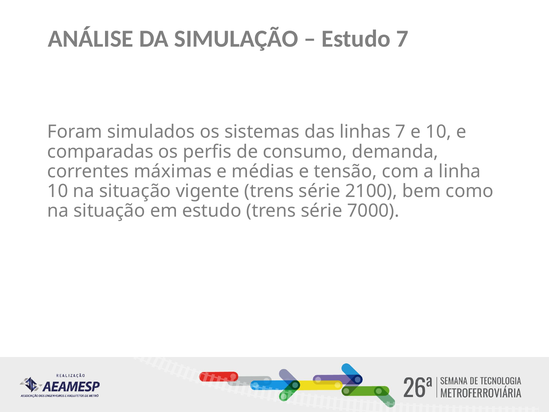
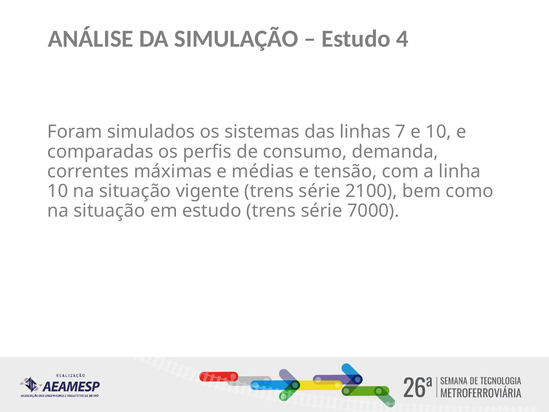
Estudo 7: 7 -> 4
